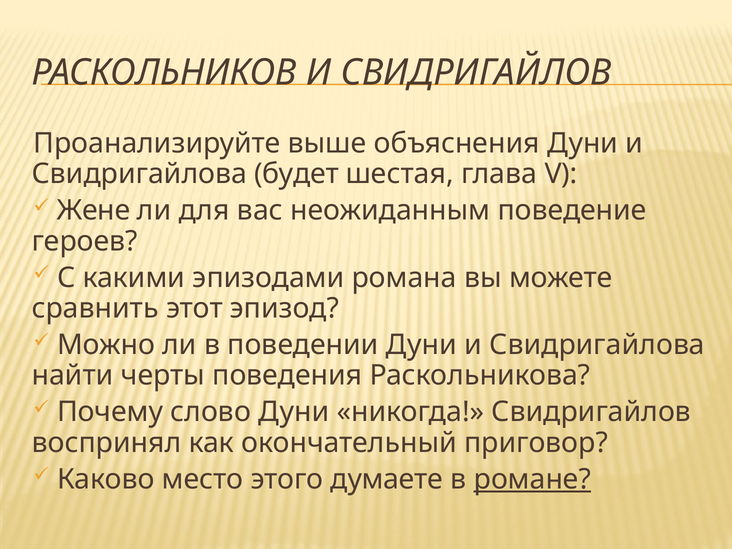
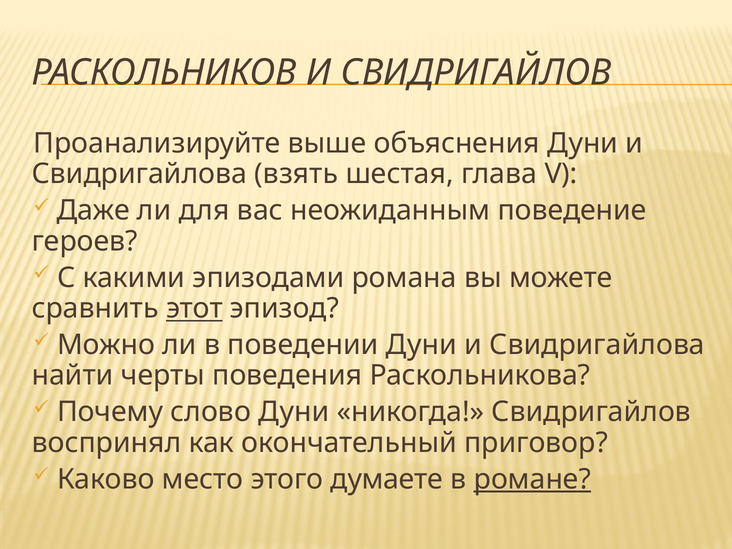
будет: будет -> взять
Жене: Жене -> Даже
этот underline: none -> present
